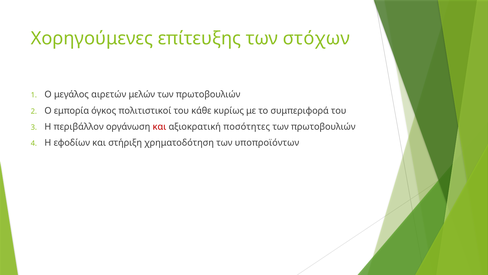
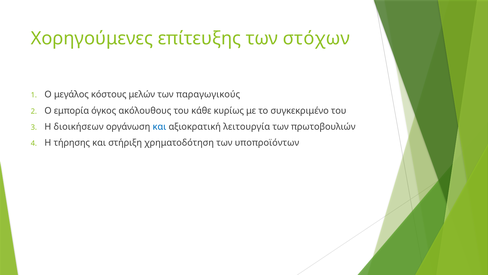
αιρετών: αιρετών -> κόστους
μελών των πρωτοβουλιών: πρωτοβουλιών -> παραγωγικούς
πολιτιστικοί: πολιτιστικοί -> ακόλουθους
συμπεριφορά: συμπεριφορά -> συγκεκριμένο
περιβάλλον: περιβάλλον -> διοικήσεων
και at (159, 127) colour: red -> blue
ποσότητες: ποσότητες -> λειτουργία
εφοδίων: εφοδίων -> τήρησης
